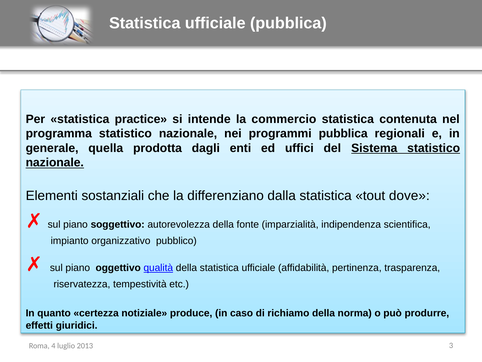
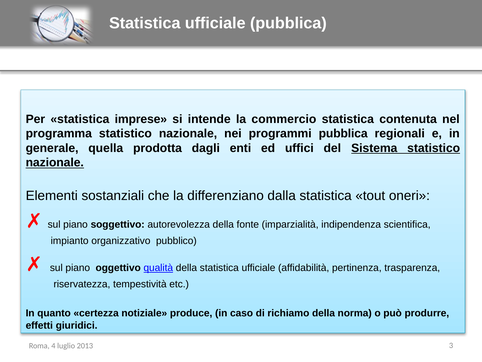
practice: practice -> imprese
dove: dove -> oneri
